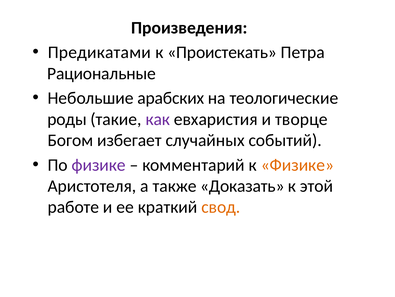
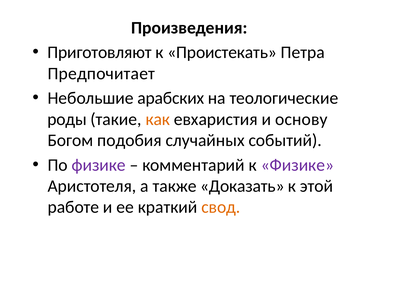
Предикатами: Предикатами -> Приготовляют
Рациональные: Рациональные -> Предпочитает
как colour: purple -> orange
творце: творце -> основу
избегает: избегает -> подобия
Физике at (297, 165) colour: orange -> purple
